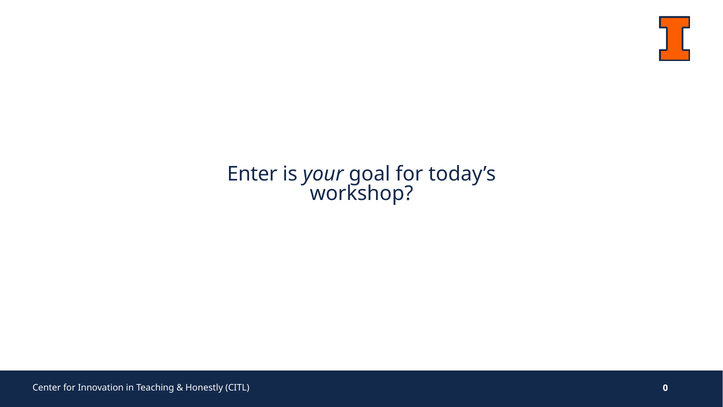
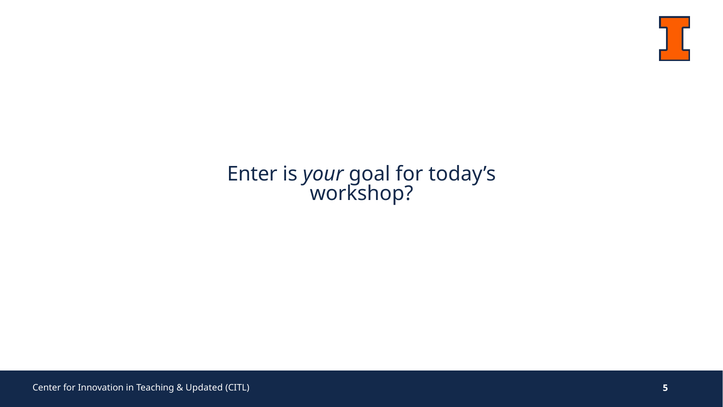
Honestly: Honestly -> Updated
0: 0 -> 5
